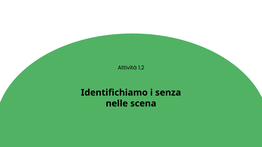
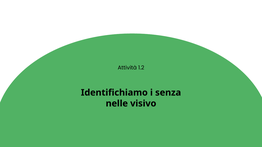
scena: scena -> visivo
